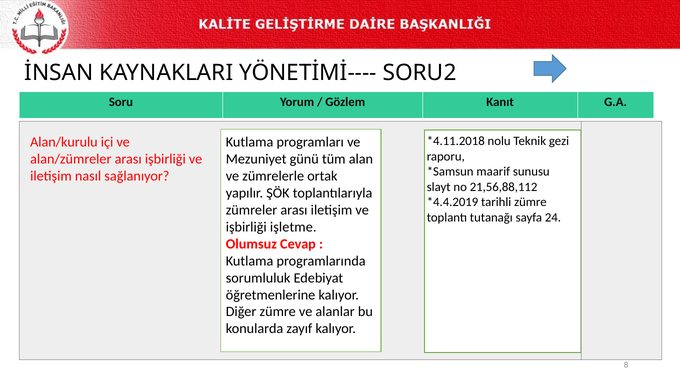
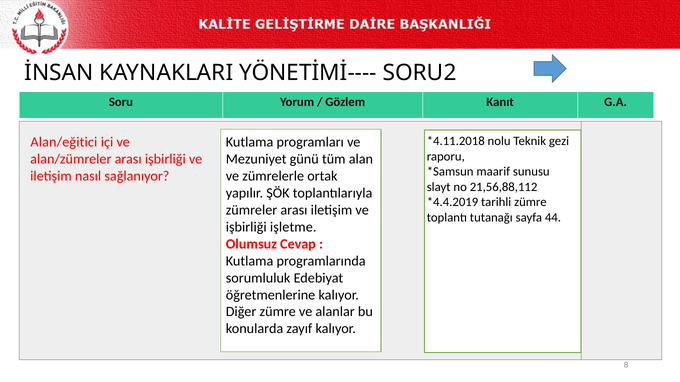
Alan/kurulu: Alan/kurulu -> Alan/eğitici
24: 24 -> 44
